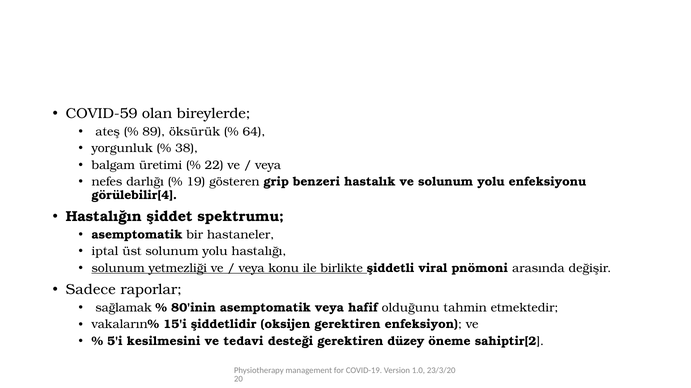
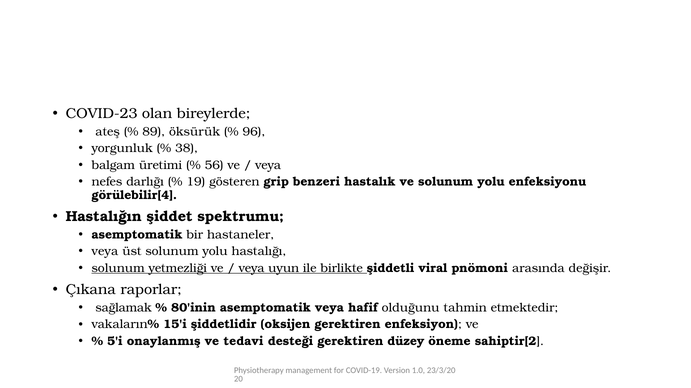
COVID-59: COVID-59 -> COVID-23
64: 64 -> 96
22: 22 -> 56
iptal at (105, 252): iptal -> veya
konu: konu -> uyun
Sadece: Sadece -> Çıkana
kesilmesini: kesilmesini -> onaylanmış
